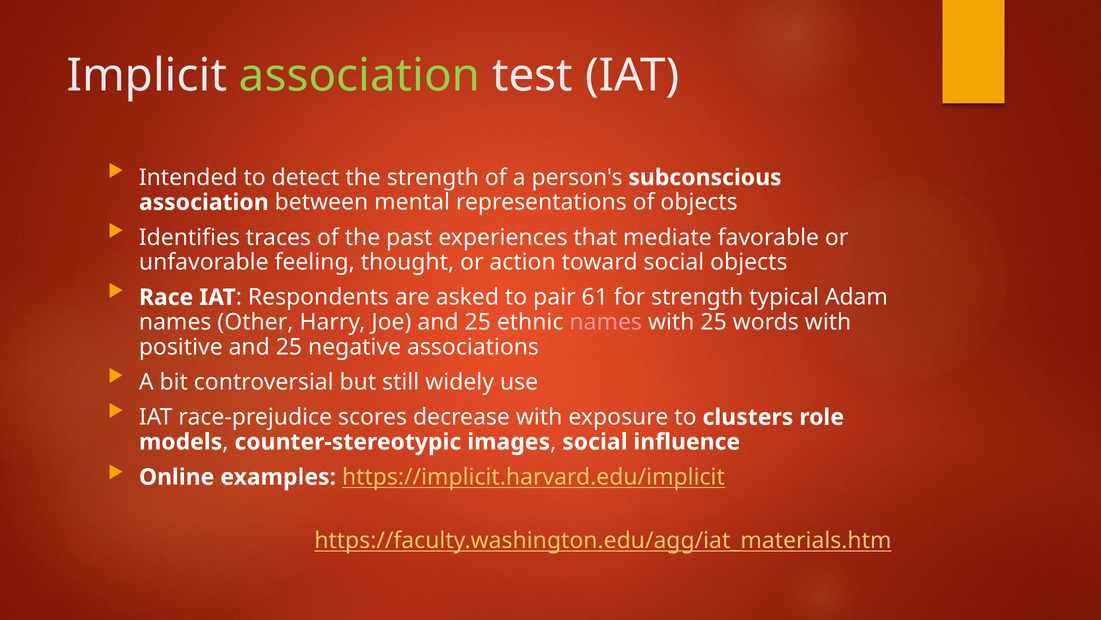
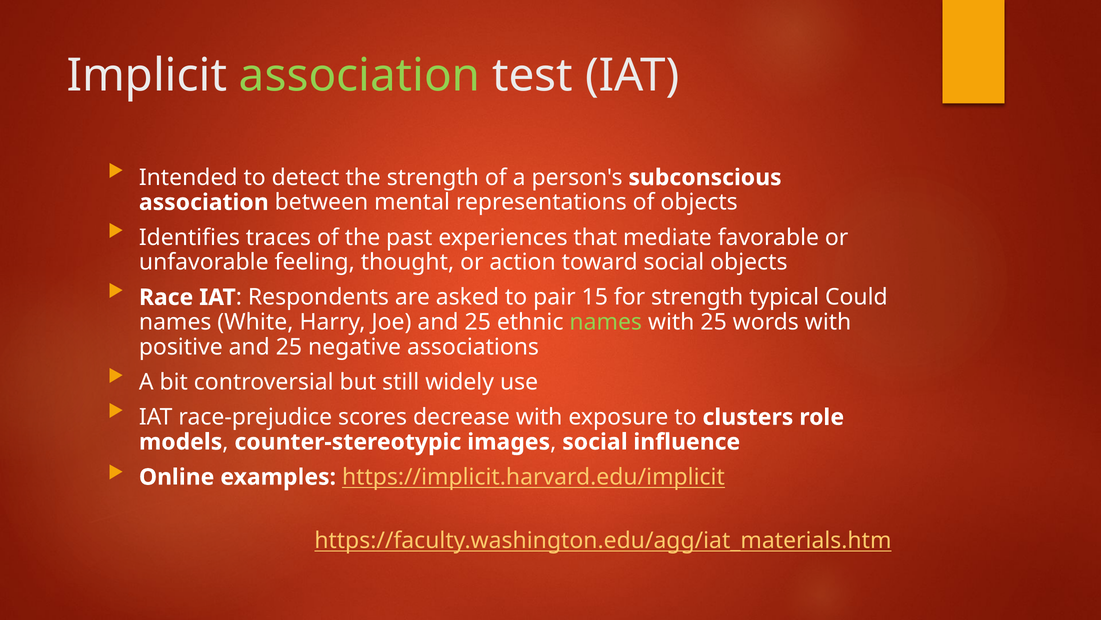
61: 61 -> 15
Adam: Adam -> Could
Other: Other -> White
names at (606, 322) colour: pink -> light green
